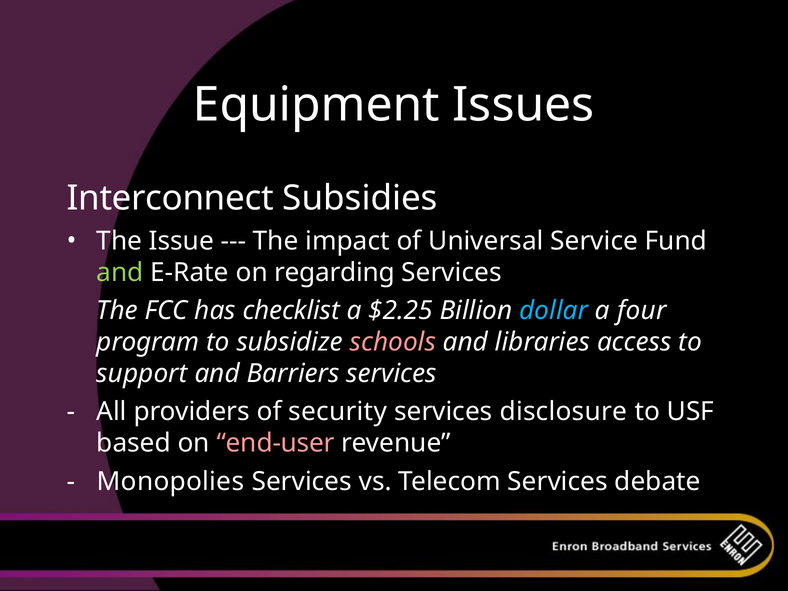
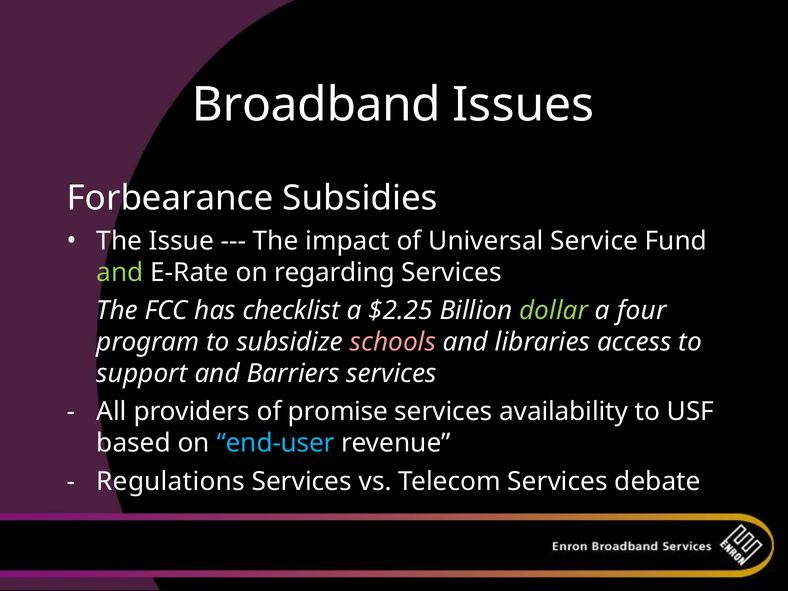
Equipment: Equipment -> Broadband
Interconnect: Interconnect -> Forbearance
dollar colour: light blue -> light green
security: security -> promise
disclosure: disclosure -> availability
end-user colour: pink -> light blue
Monopolies: Monopolies -> Regulations
